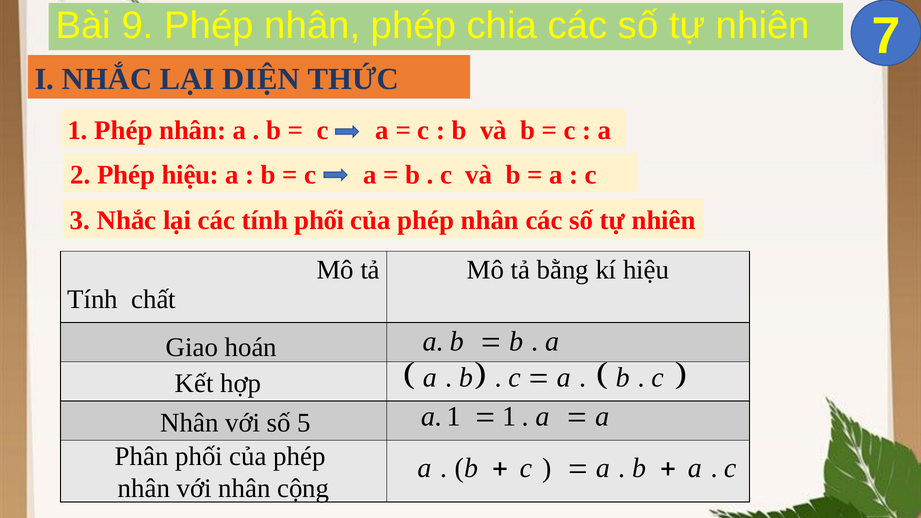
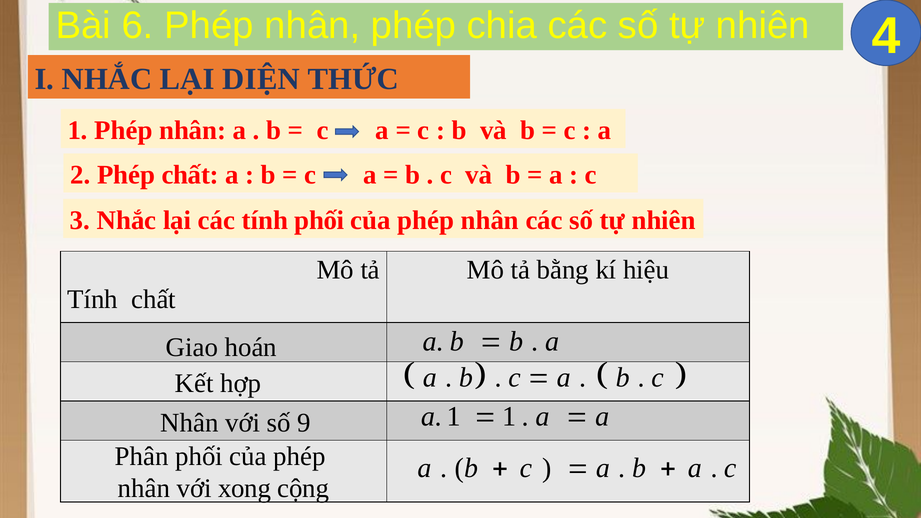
9: 9 -> 6
7: 7 -> 4
Phép hiệu: hiệu -> chất
5: 5 -> 9
với nhân: nhân -> xong
